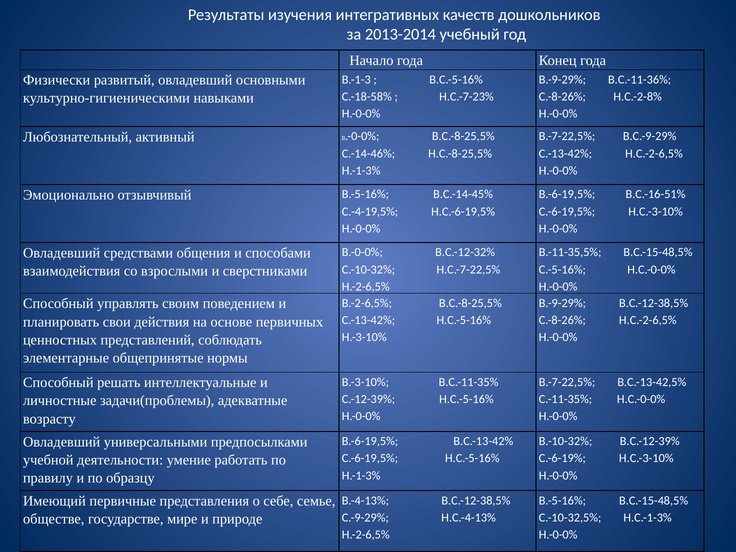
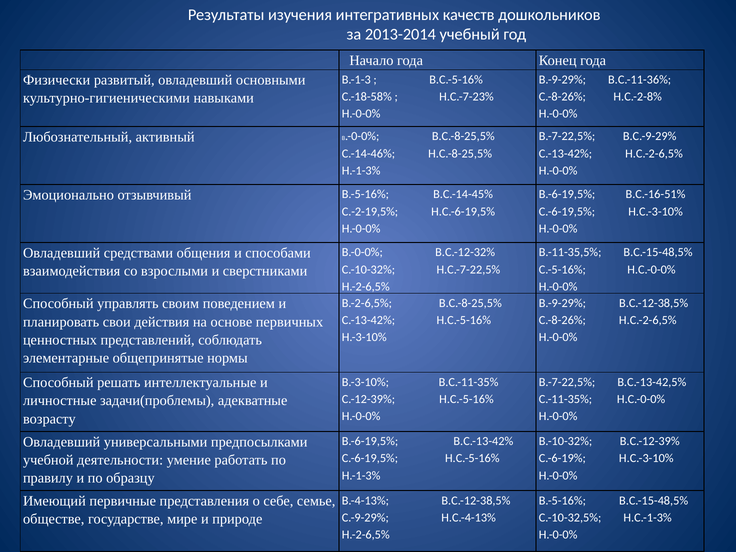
С.-4-19,5%: С.-4-19,5% -> С.-2-19,5%
